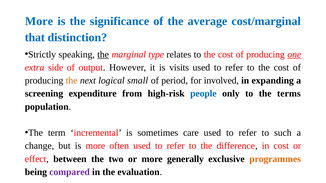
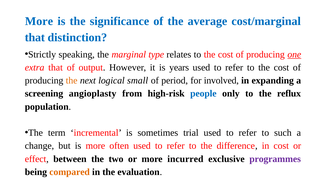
the at (103, 54) underline: present -> none
extra side: side -> that
visits: visits -> years
expenditure: expenditure -> angioplasty
terms: terms -> reflux
care: care -> trial
generally: generally -> incurred
programmes colour: orange -> purple
compared colour: purple -> orange
